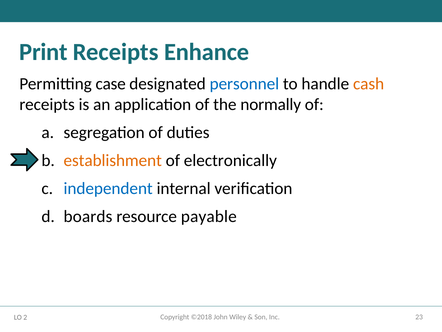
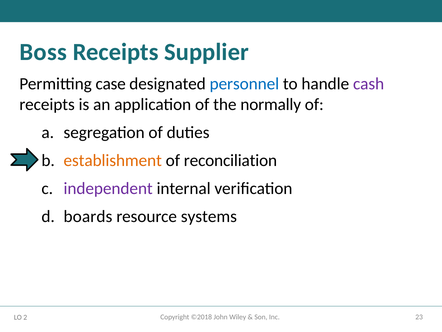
Print: Print -> Boss
Enhance: Enhance -> Supplier
cash colour: orange -> purple
electronically: electronically -> reconciliation
independent colour: blue -> purple
payable: payable -> systems
